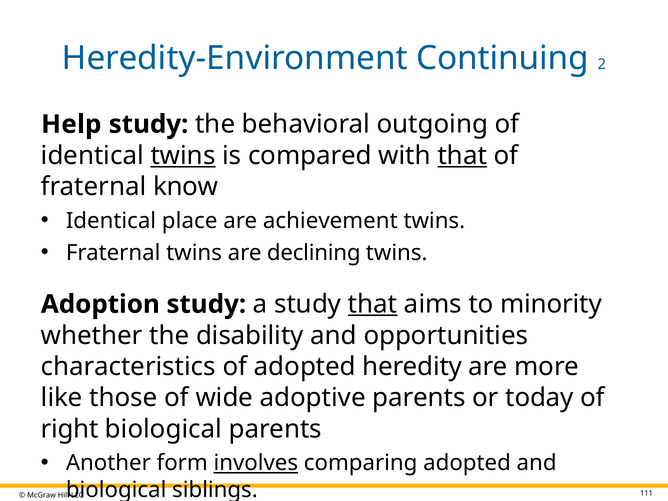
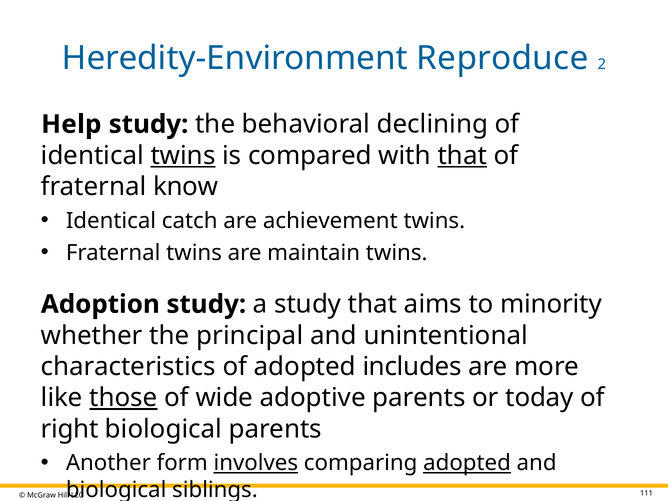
Continuing: Continuing -> Reproduce
outgoing: outgoing -> declining
place: place -> catch
declining: declining -> maintain
that at (373, 304) underline: present -> none
disability: disability -> principal
opportunities: opportunities -> unintentional
heredity: heredity -> includes
those underline: none -> present
adopted at (467, 463) underline: none -> present
